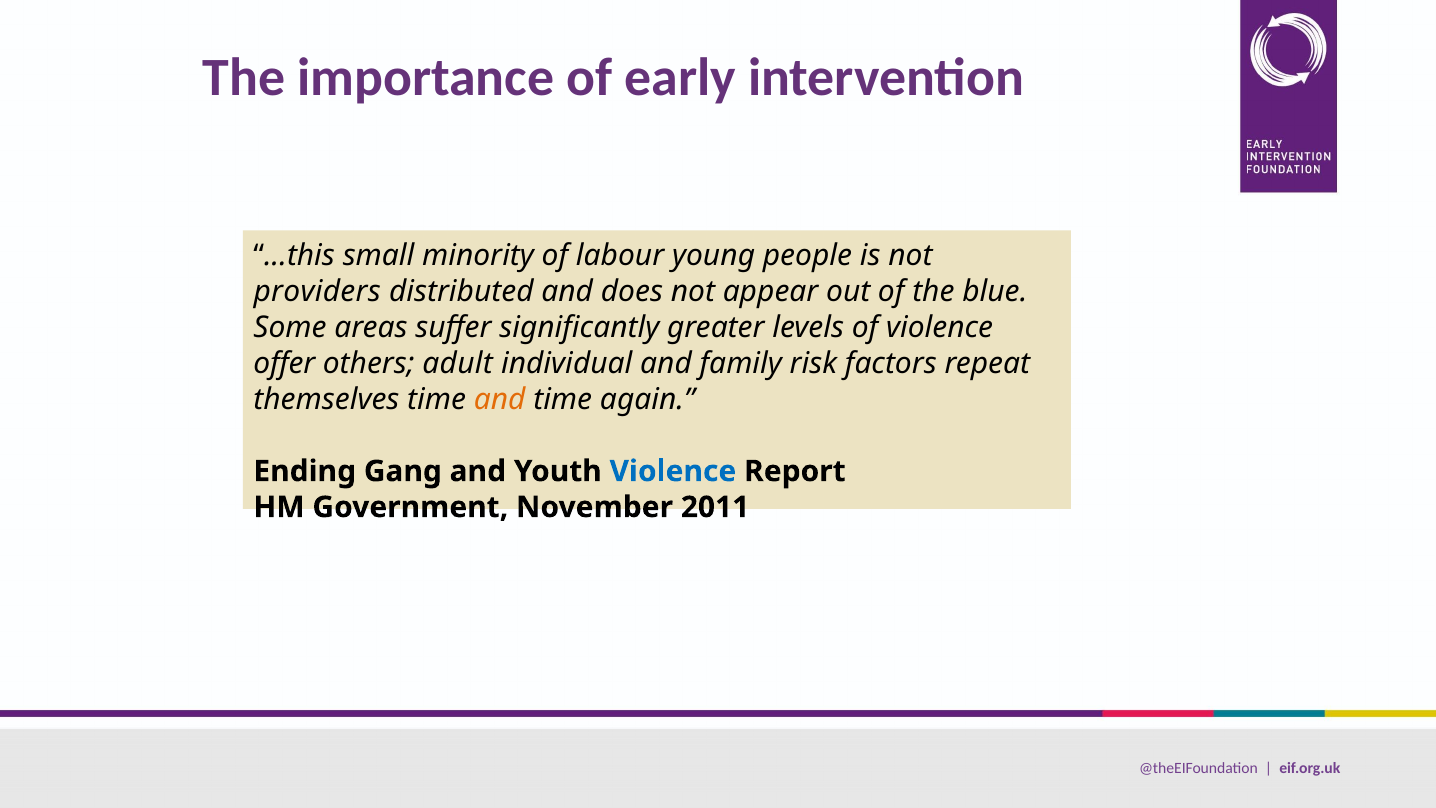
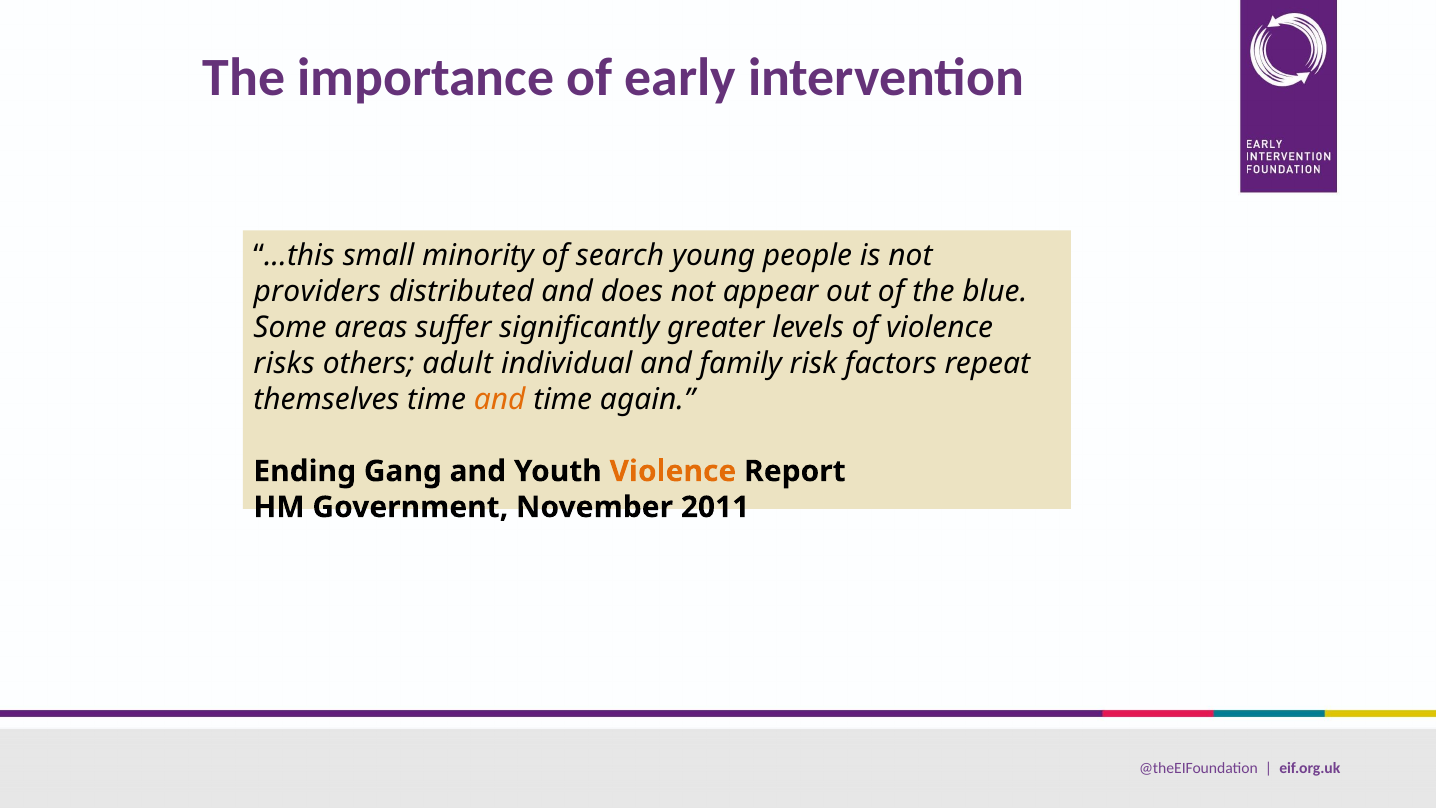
labour: labour -> search
offer: offer -> risks
Violence at (673, 471) colour: blue -> orange
